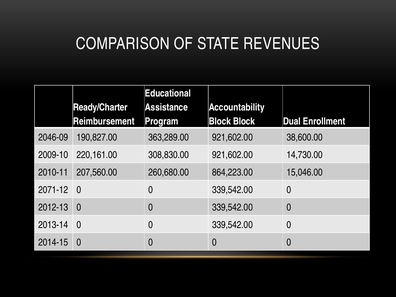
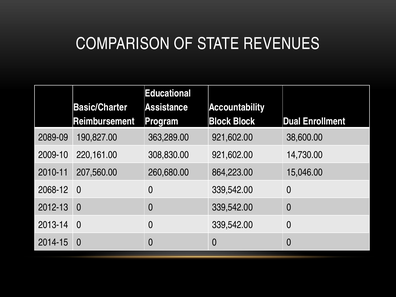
Ready/Charter: Ready/Charter -> Basic/Charter
2046-09: 2046-09 -> 2089-09
2071-12: 2071-12 -> 2068-12
